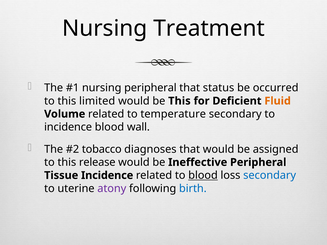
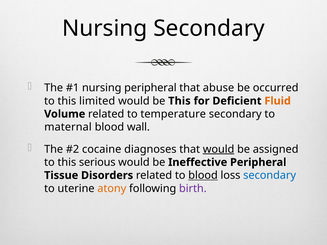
Nursing Treatment: Treatment -> Secondary
status: status -> abuse
incidence at (68, 127): incidence -> maternal
tobacco: tobacco -> cocaine
would at (219, 149) underline: none -> present
release: release -> serious
Tissue Incidence: Incidence -> Disorders
atony colour: purple -> orange
birth colour: blue -> purple
